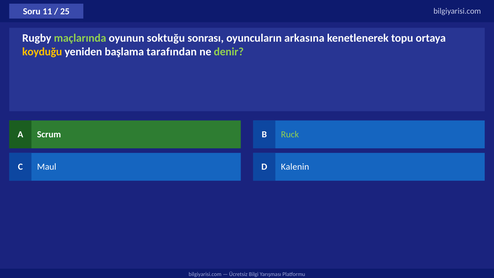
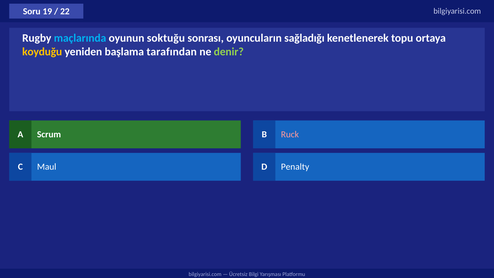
11: 11 -> 19
25: 25 -> 22
maçlarında colour: light green -> light blue
arkasına: arkasına -> sağladığı
Ruck colour: light green -> pink
Kalenin: Kalenin -> Penalty
